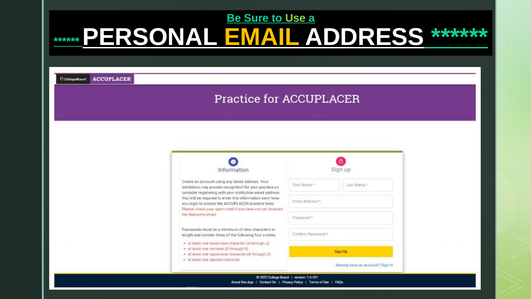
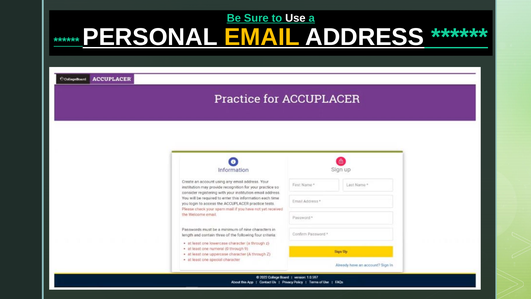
Use colour: light green -> white
